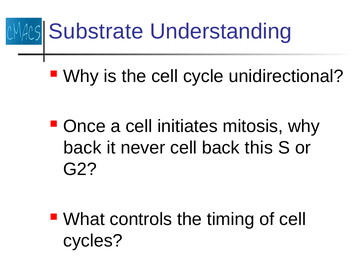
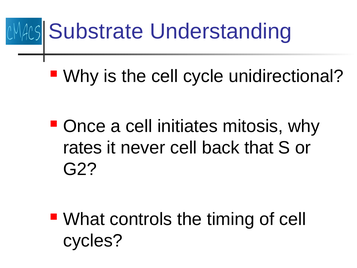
back at (82, 148): back -> rates
this: this -> that
